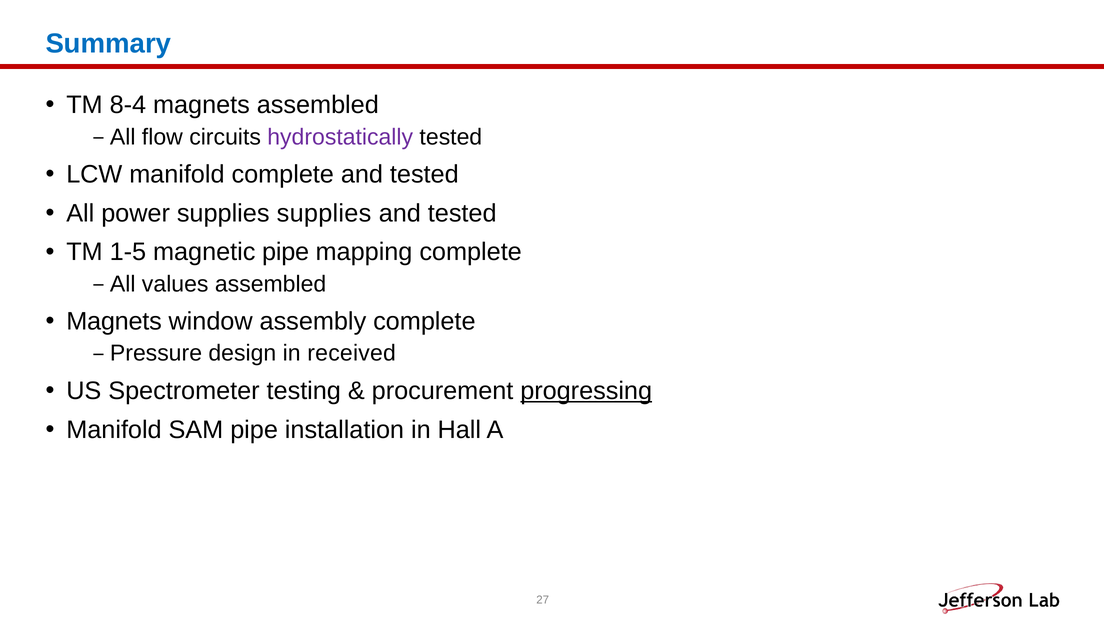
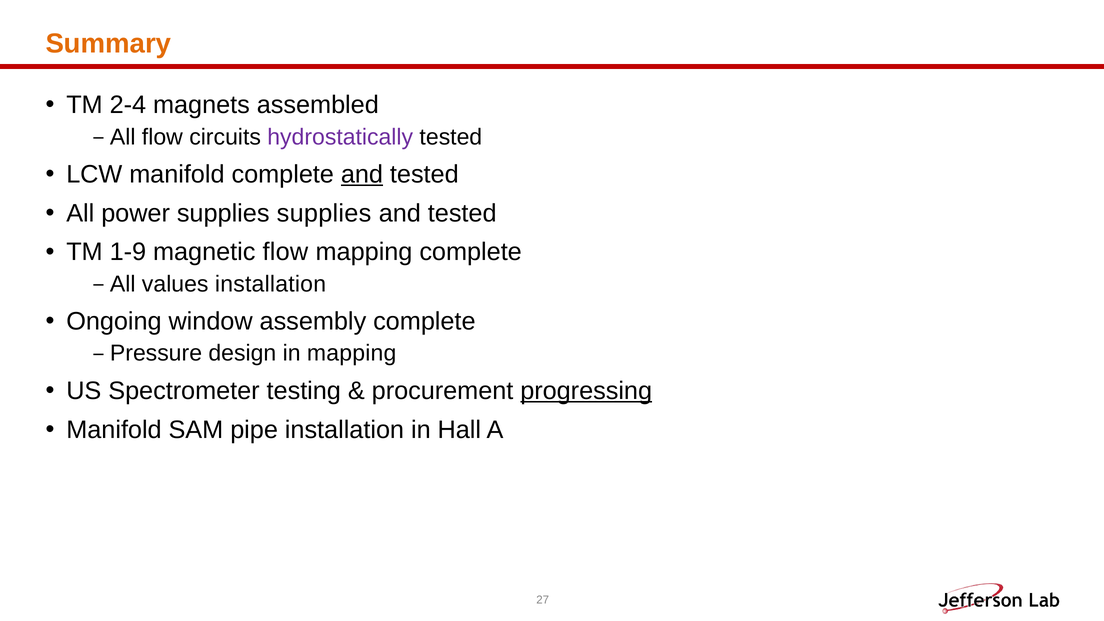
Summary colour: blue -> orange
8-4: 8-4 -> 2-4
and at (362, 174) underline: none -> present
1-5: 1-5 -> 1-9
magnetic pipe: pipe -> flow
values assembled: assembled -> installation
Magnets at (114, 322): Magnets -> Ongoing
in received: received -> mapping
